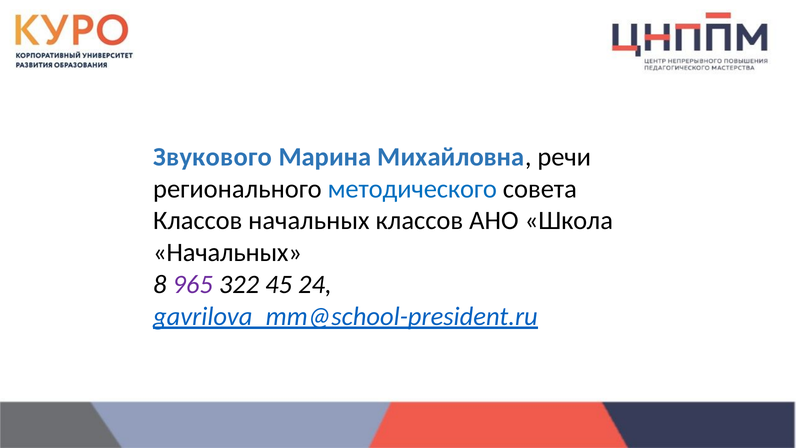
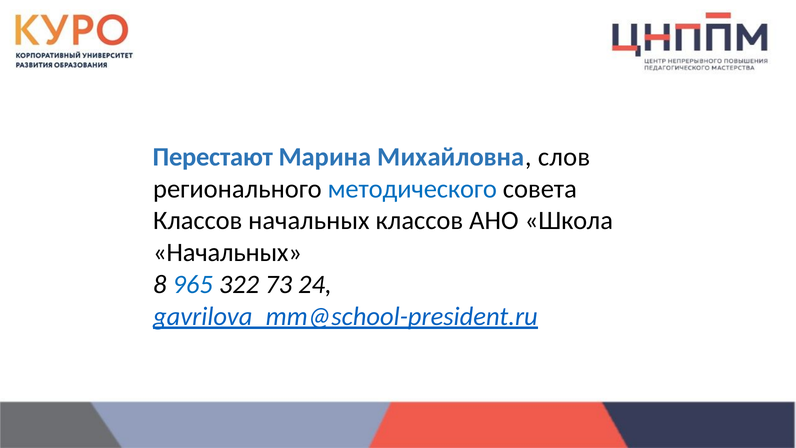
Звукового: Звукового -> Перестают
речи: речи -> слов
965 colour: purple -> blue
45: 45 -> 73
